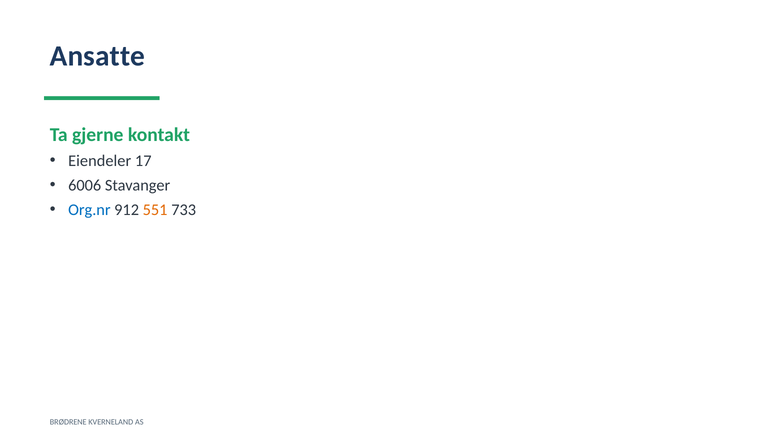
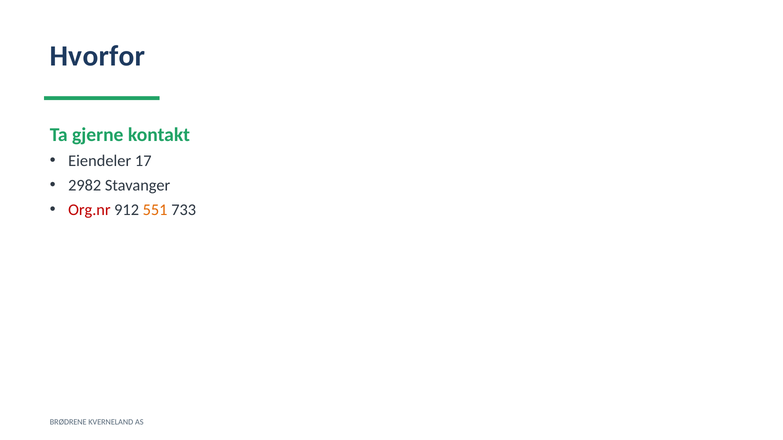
Ansatte: Ansatte -> Hvorfor
6006: 6006 -> 2982
Org.nr colour: blue -> red
